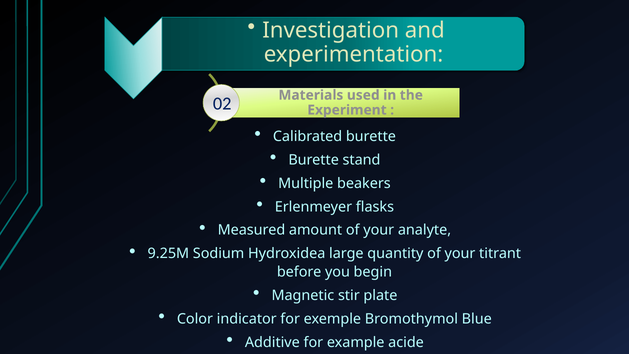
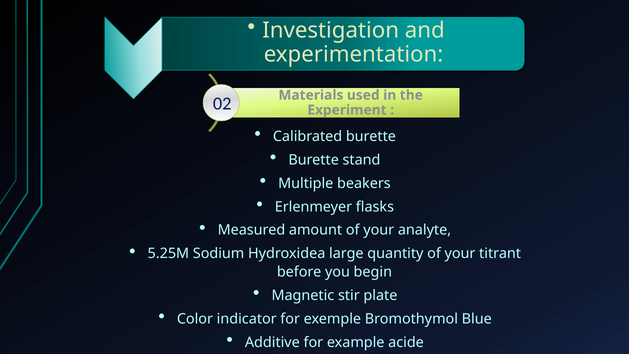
9.25M: 9.25M -> 5.25M
